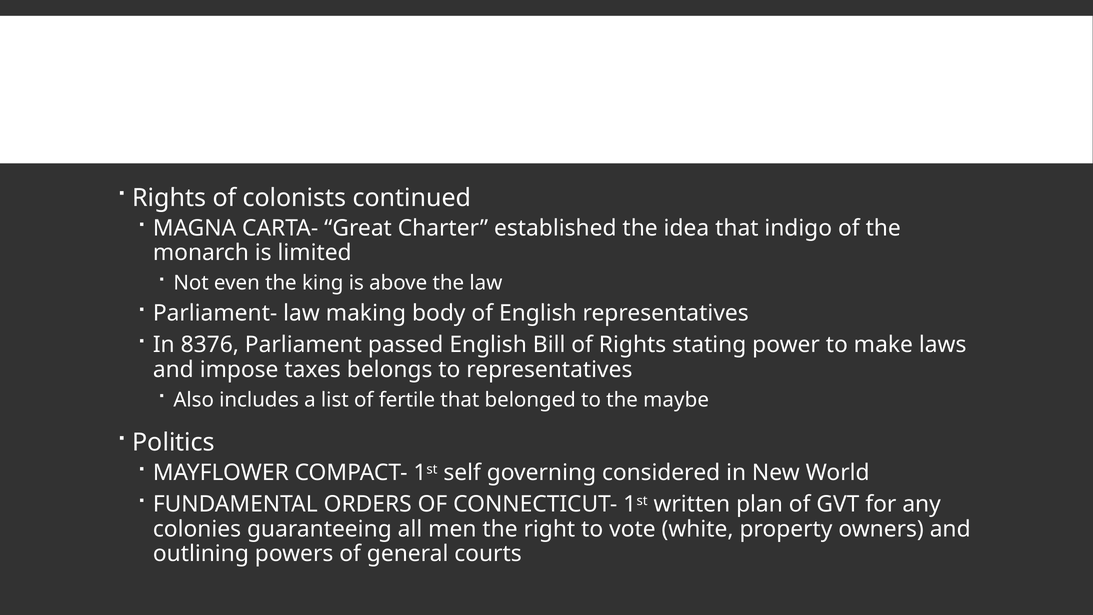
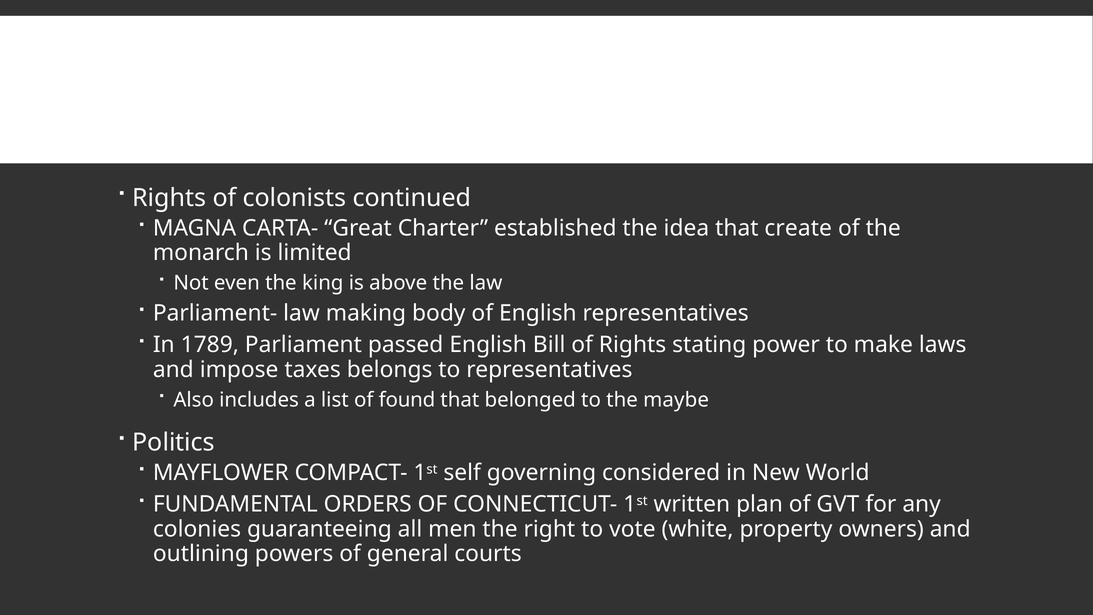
indigo: indigo -> create
8376: 8376 -> 1789
fertile: fertile -> found
